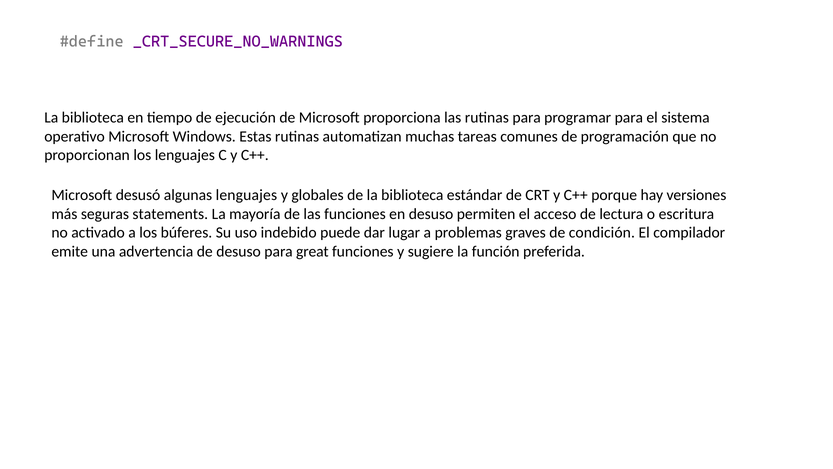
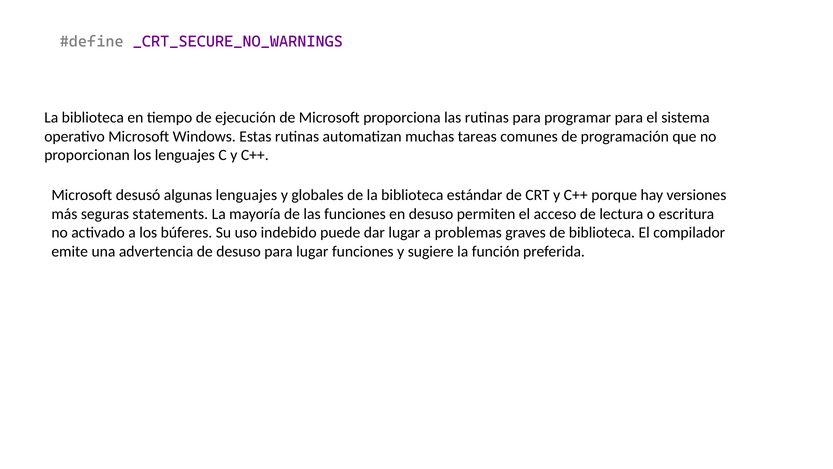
de condición: condición -> biblioteca
para great: great -> lugar
